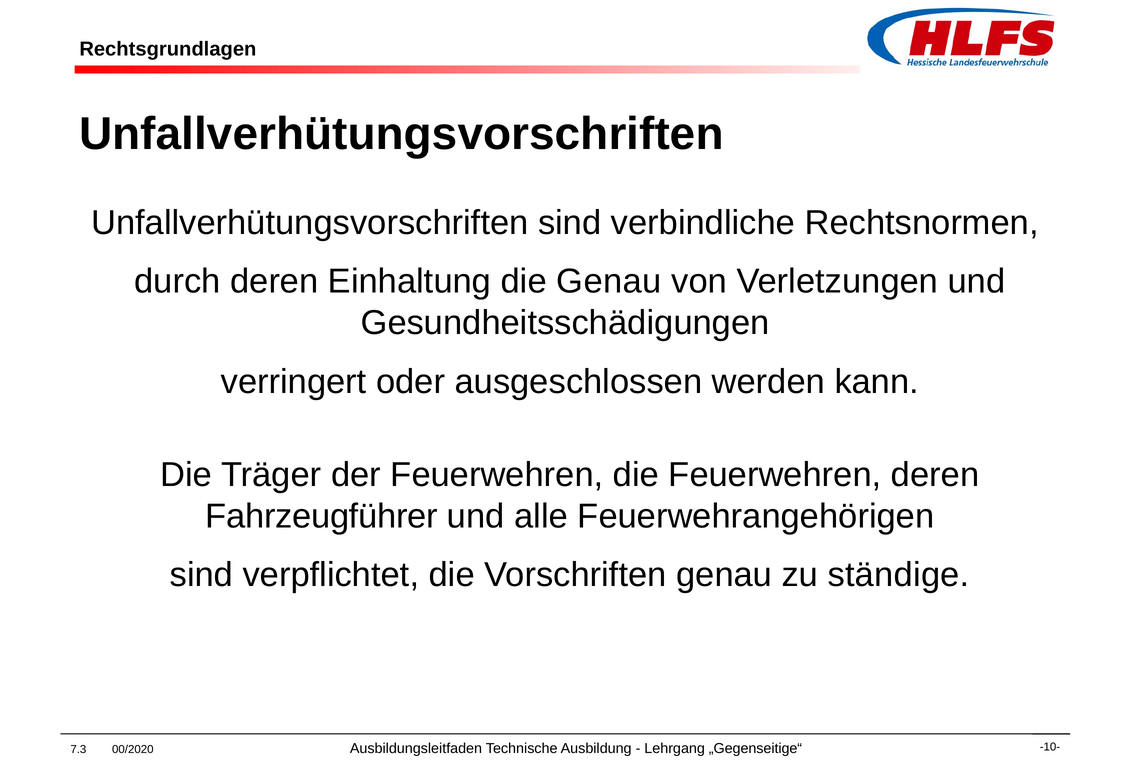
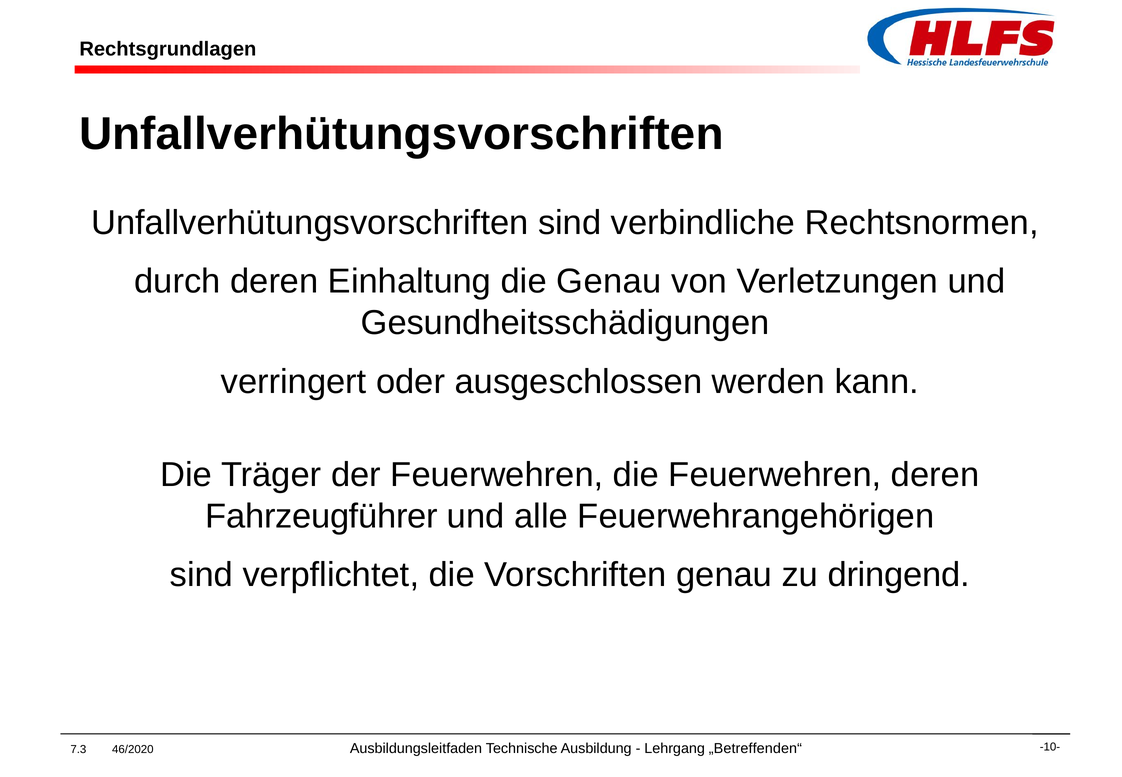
ständige: ständige -> dringend
00/2020: 00/2020 -> 46/2020
„Gegenseitige“: „Gegenseitige“ -> „Betreffenden“
